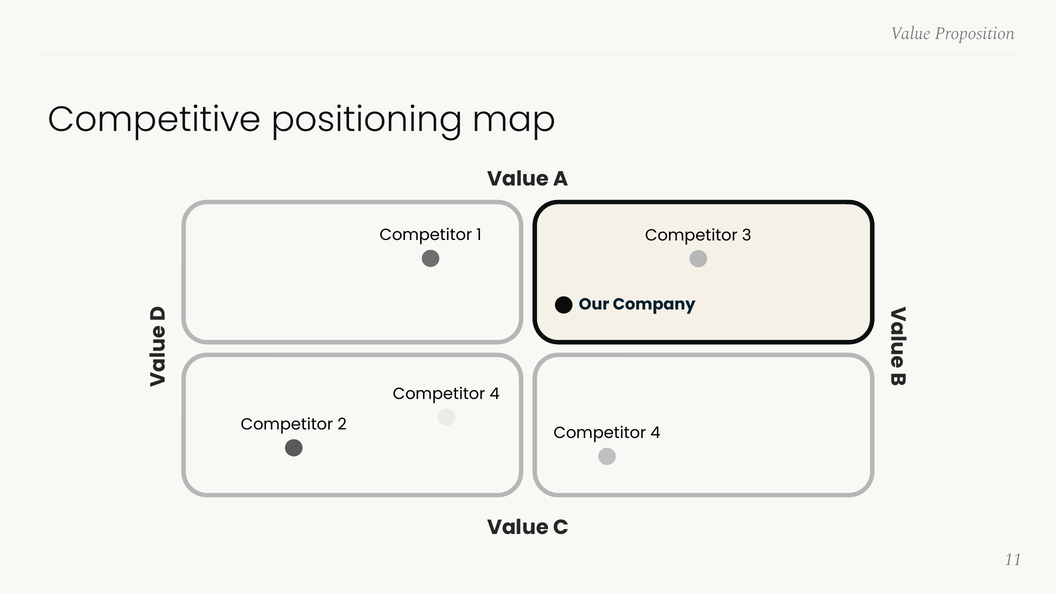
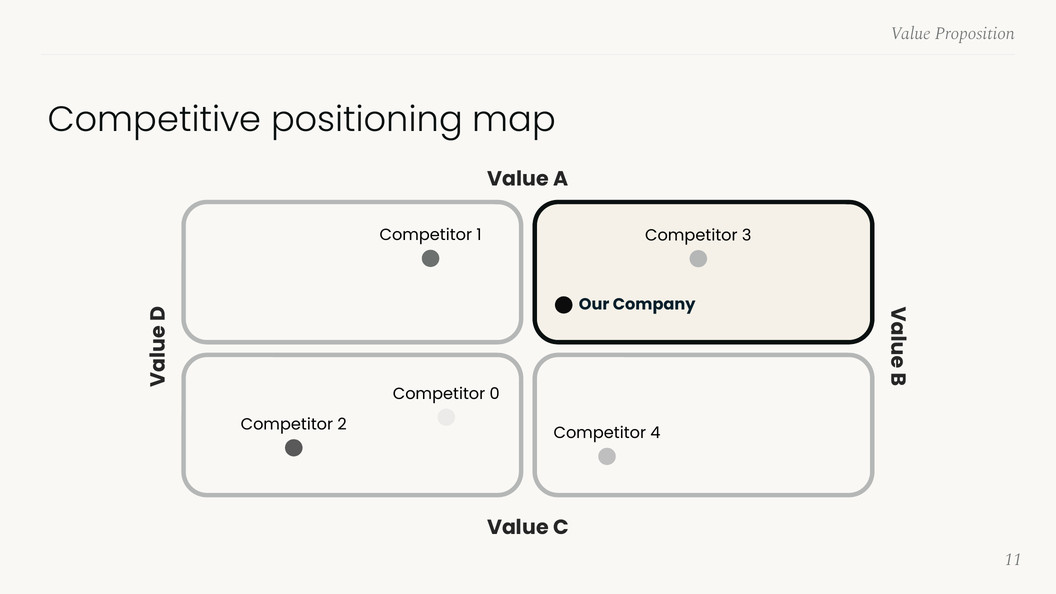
4 at (495, 394): 4 -> 0
